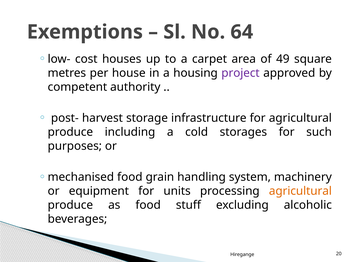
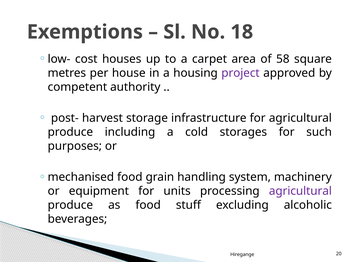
64: 64 -> 18
49: 49 -> 58
agricultural at (300, 191) colour: orange -> purple
